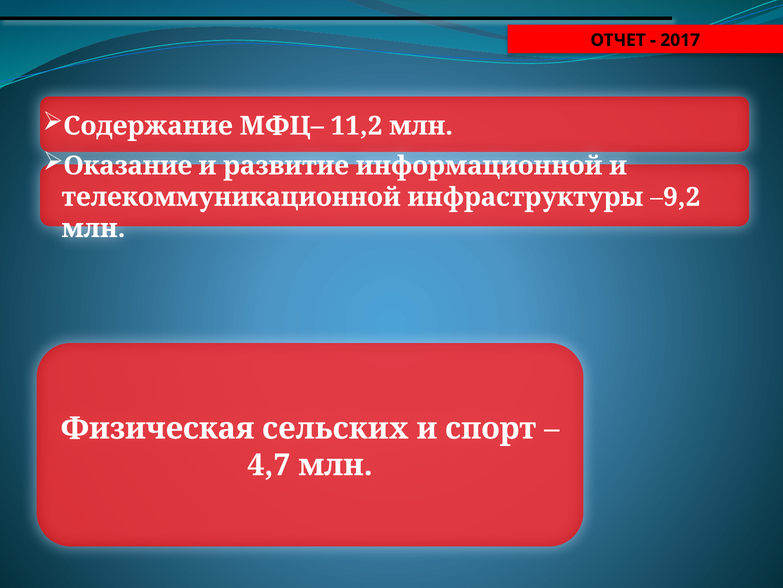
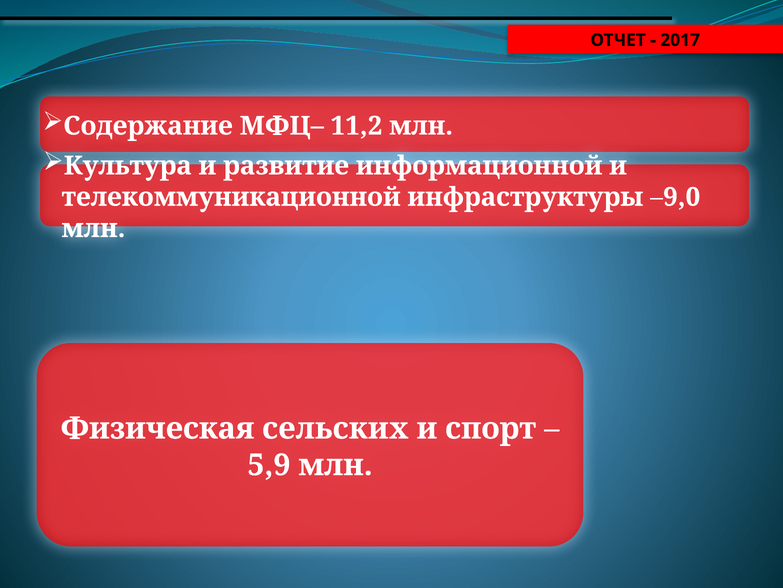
Оказание: Оказание -> Культура
–9,2: –9,2 -> –9,0
4,7: 4,7 -> 5,9
